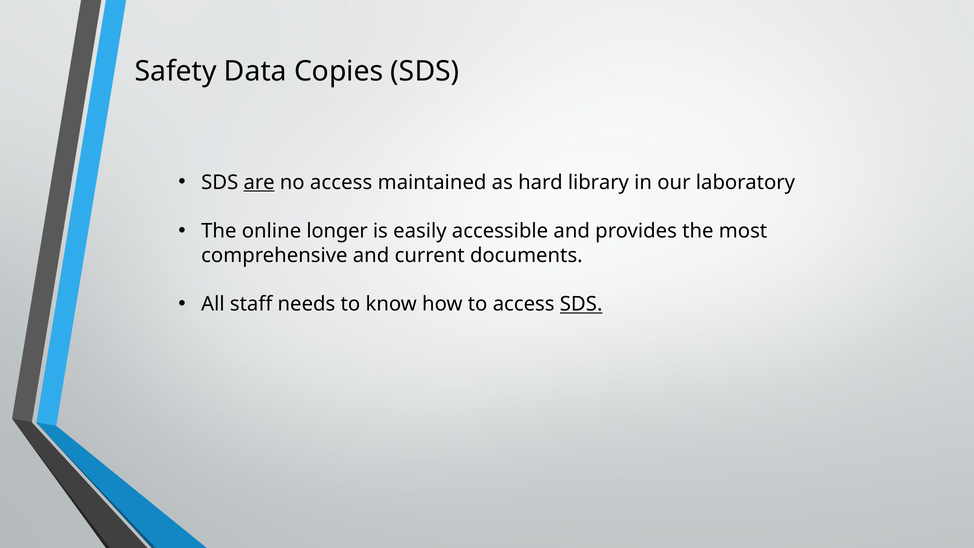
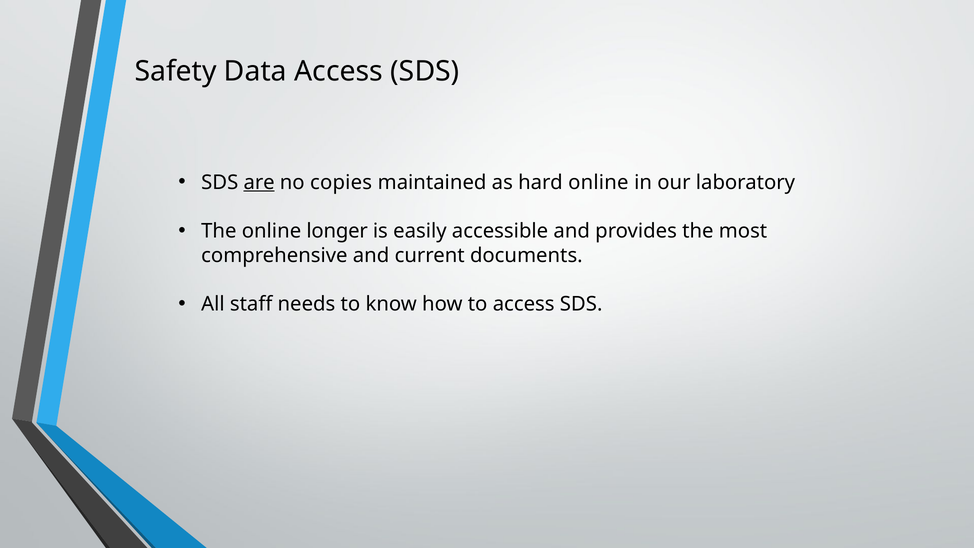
Data Copies: Copies -> Access
no access: access -> copies
hard library: library -> online
SDS at (581, 304) underline: present -> none
